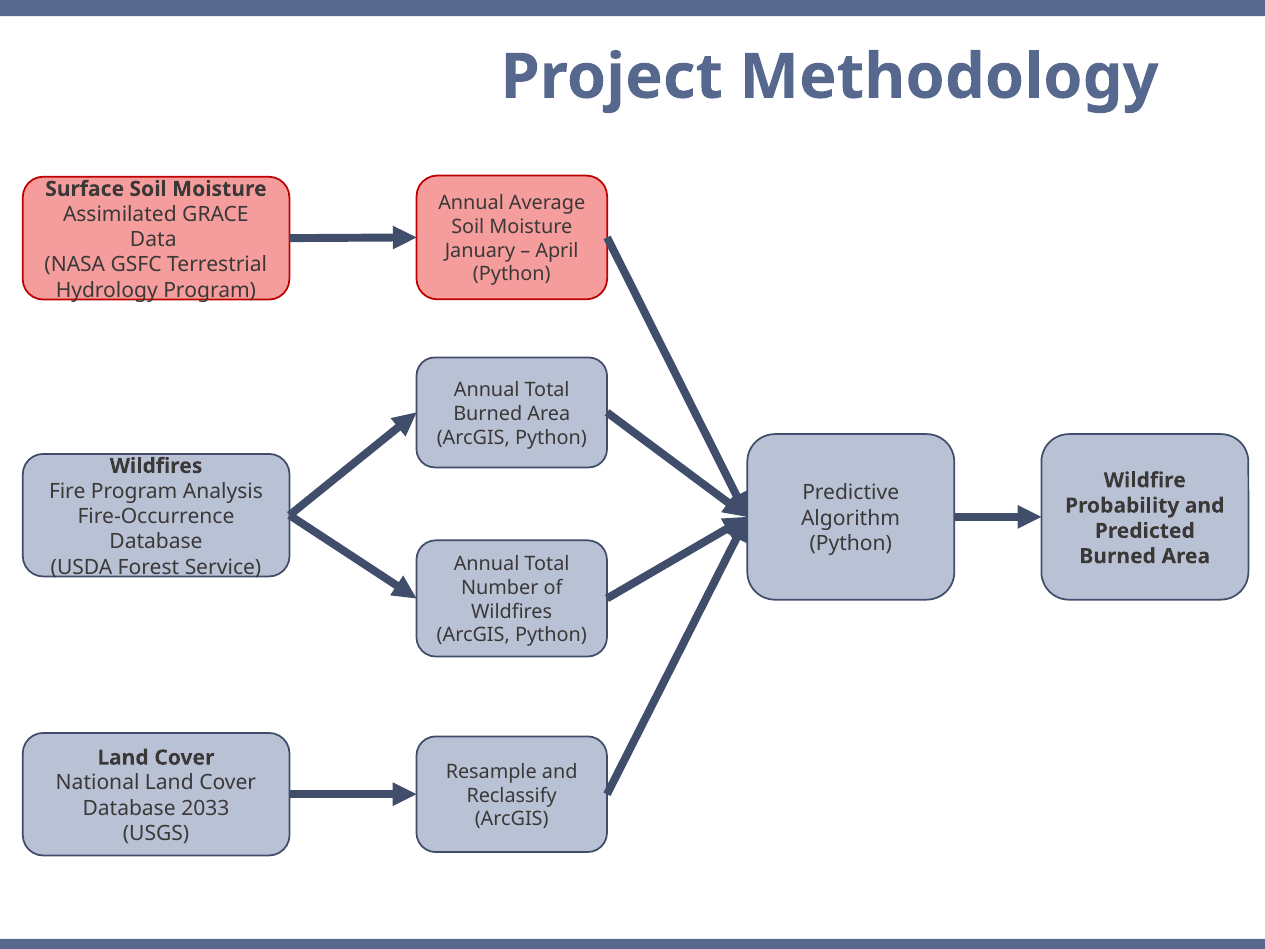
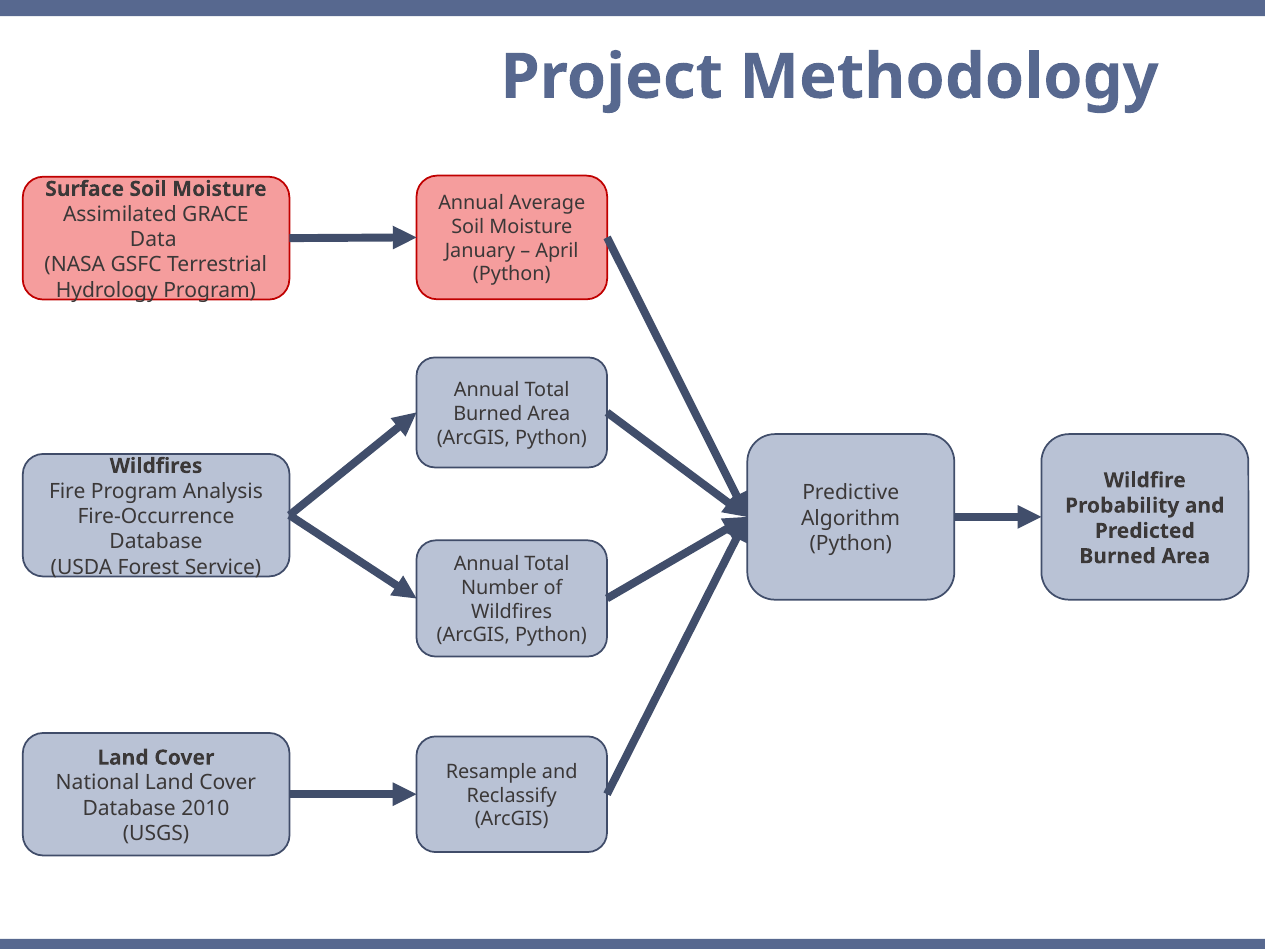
2033: 2033 -> 2010
